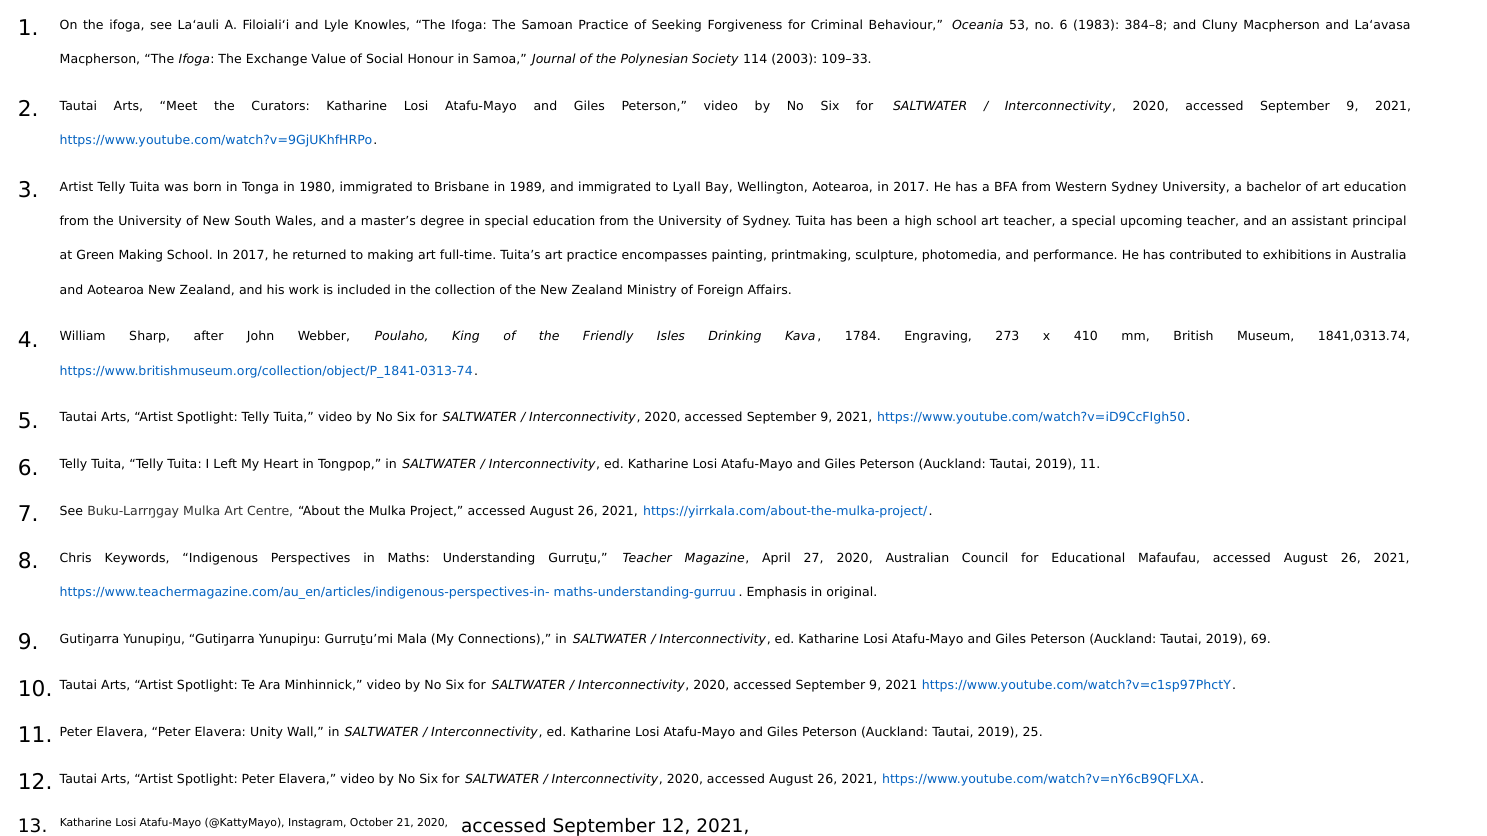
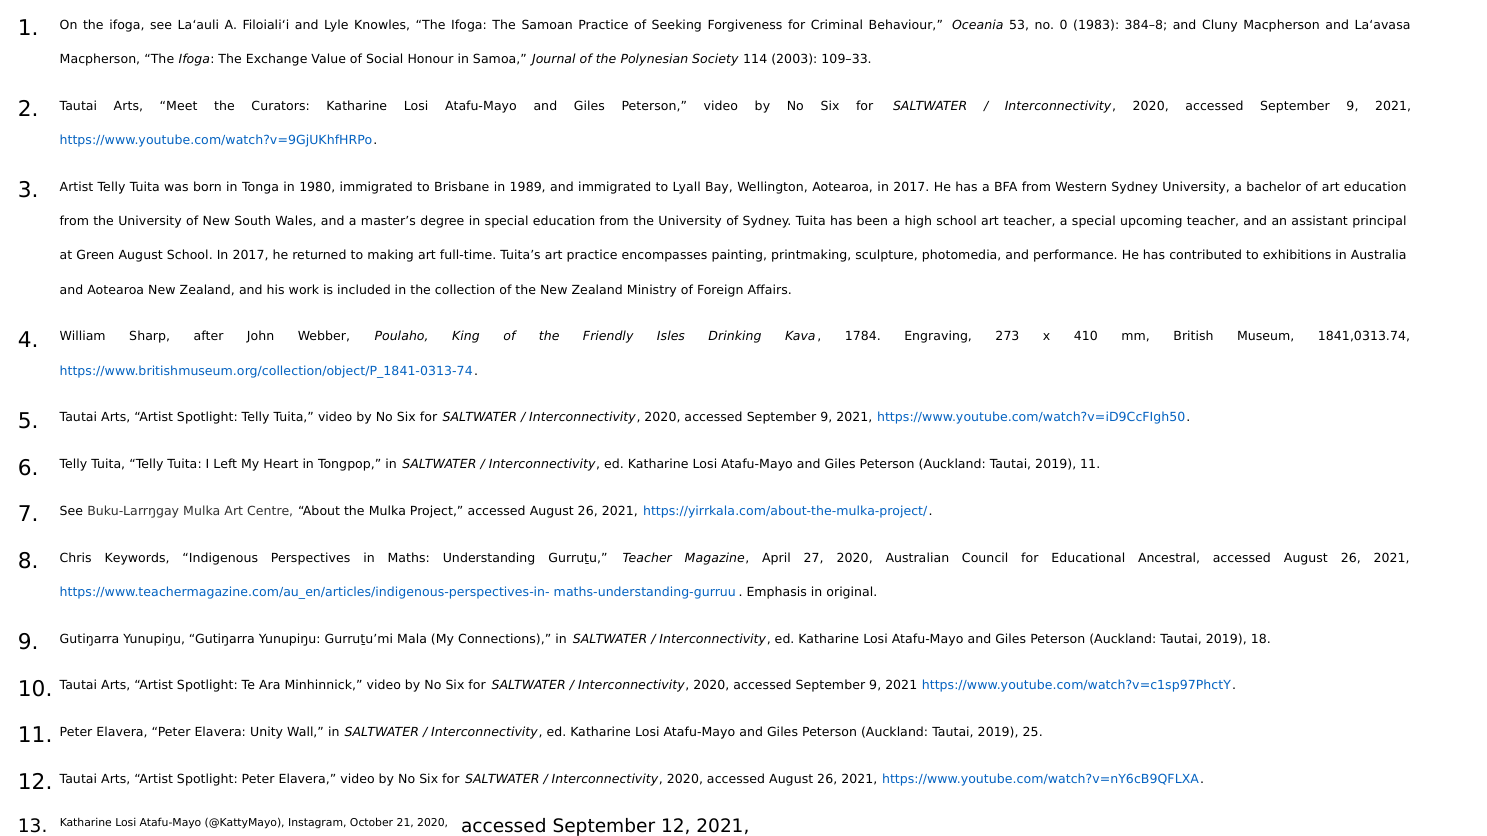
no 6: 6 -> 0
Green Making: Making -> August
Mafaufau: Mafaufau -> Ancestral
69: 69 -> 18
